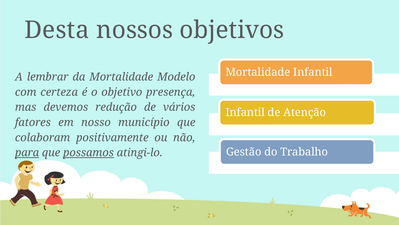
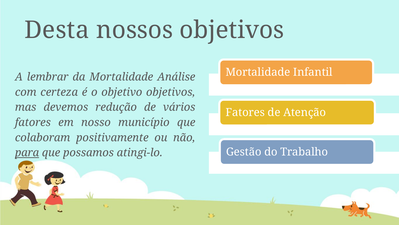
Modelo: Modelo -> Análise
objetivo presença: presença -> objetivos
Infantil at (245, 112): Infantil -> Fatores
possamos underline: present -> none
